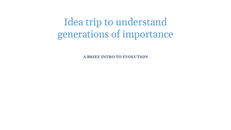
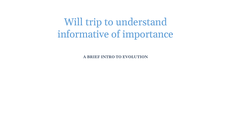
Idea: Idea -> Will
generations: generations -> informative
